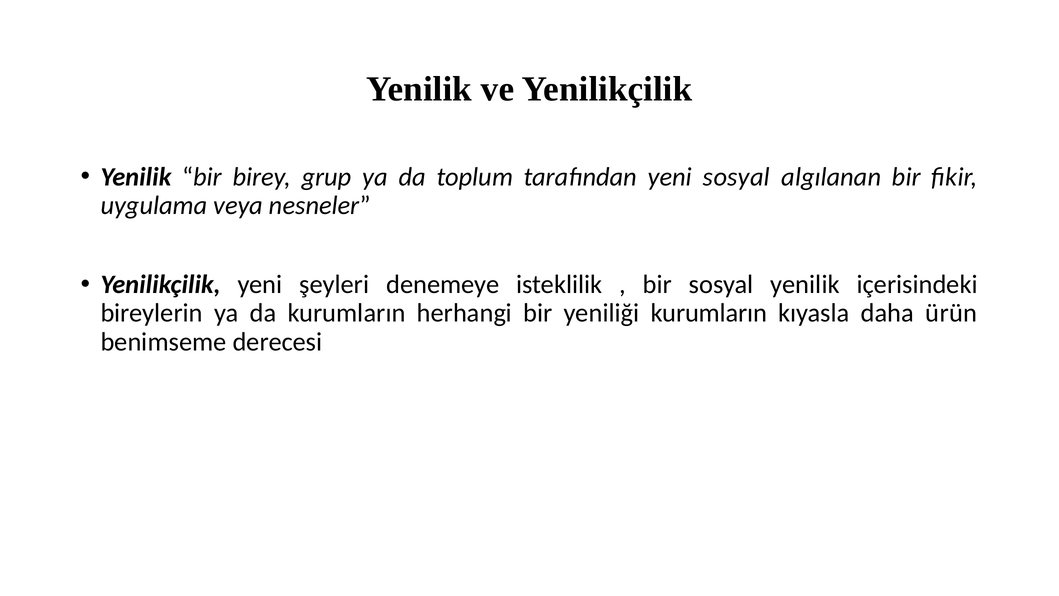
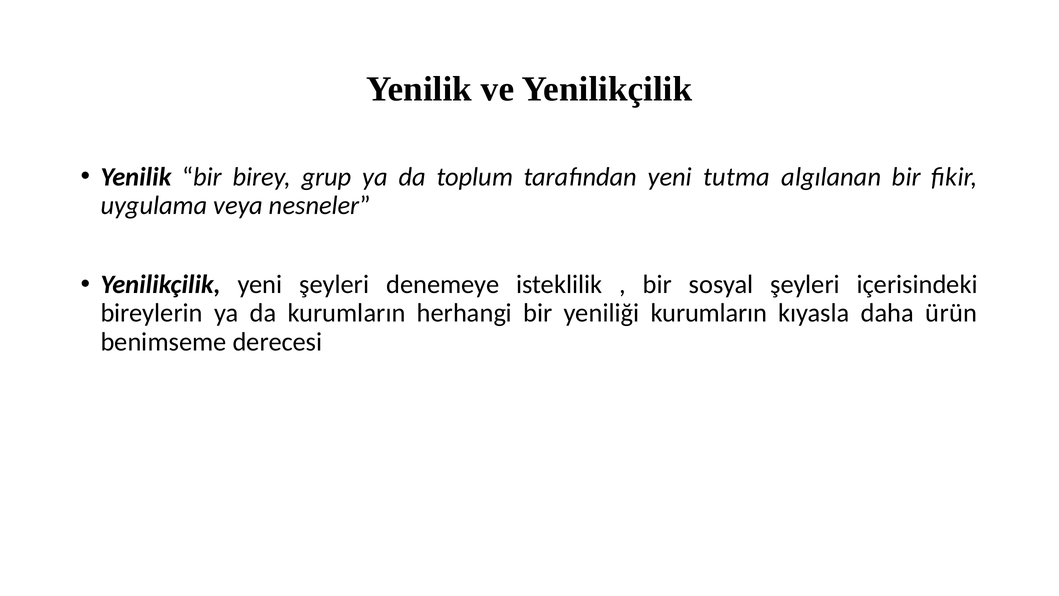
yeni sosyal: sosyal -> tutma
sosyal yenilik: yenilik -> şeyleri
